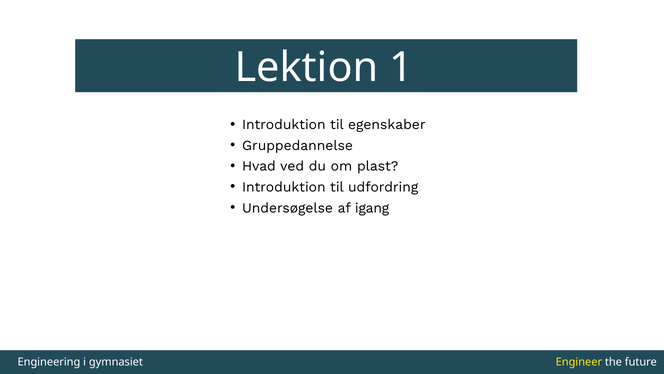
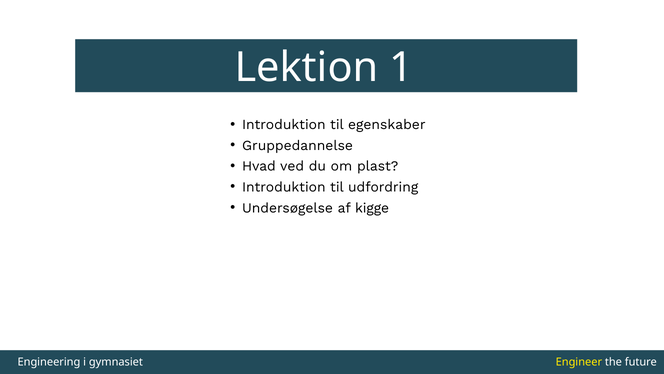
igang: igang -> kigge
